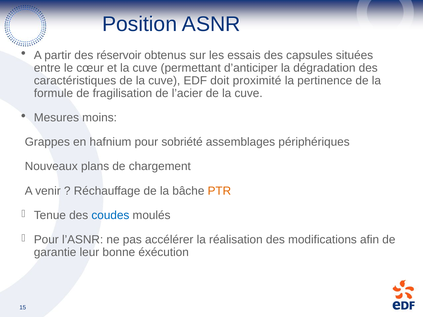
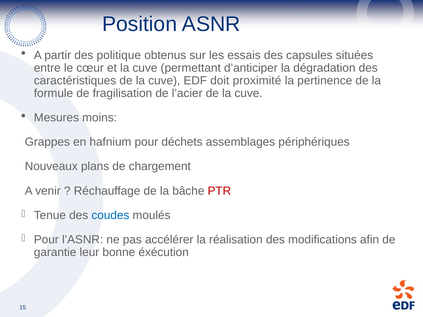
réservoir: réservoir -> politique
sobriété: sobriété -> déchets
PTR colour: orange -> red
